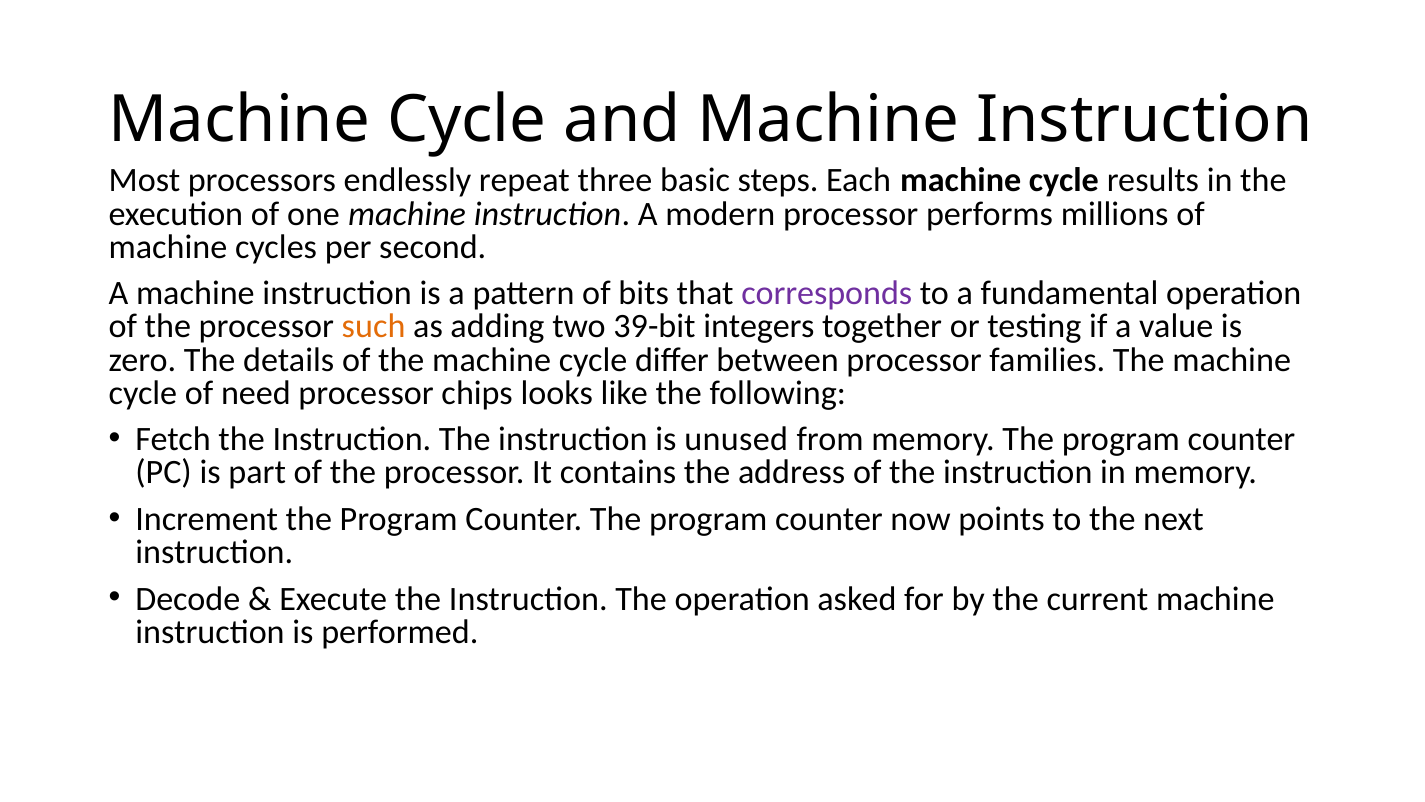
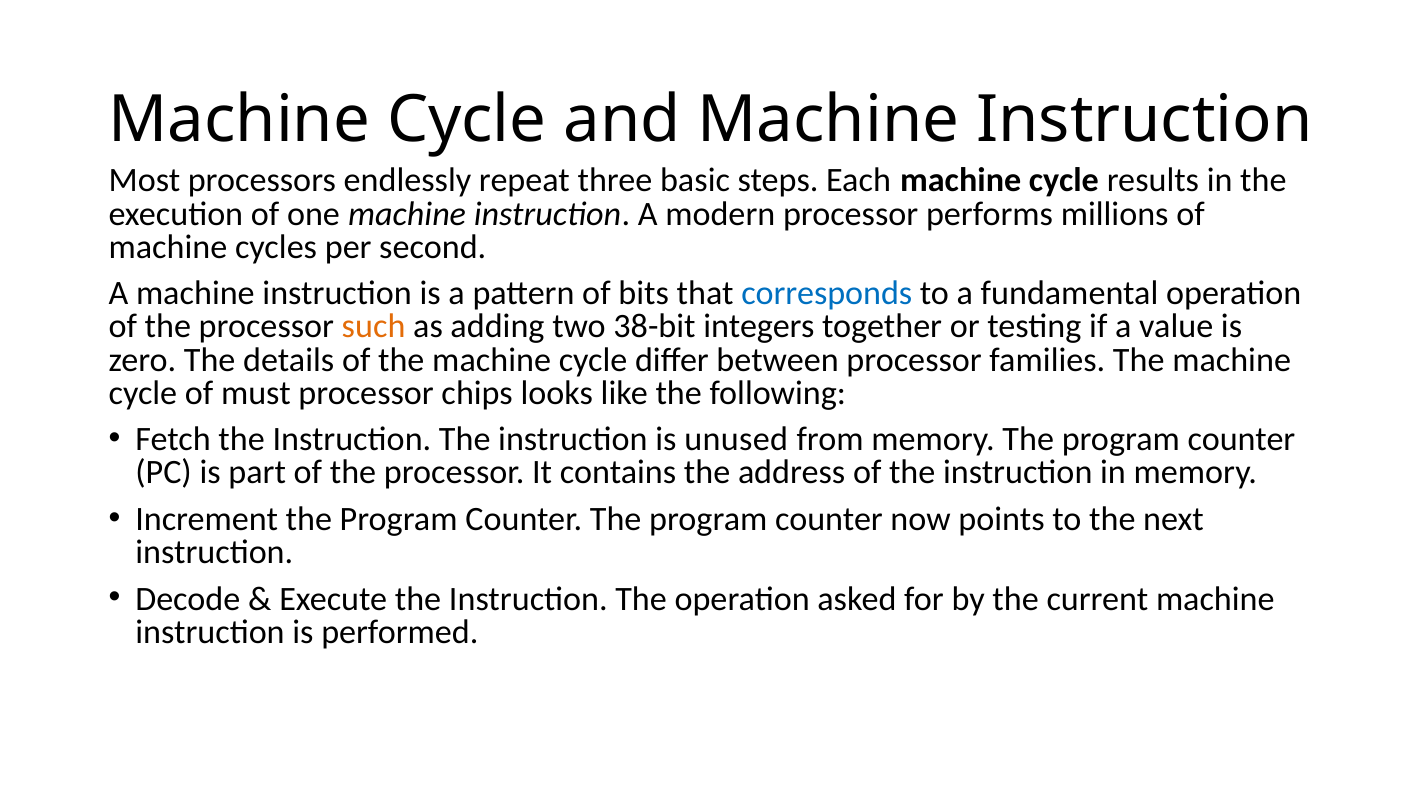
corresponds colour: purple -> blue
39-bit: 39-bit -> 38-bit
need: need -> must
